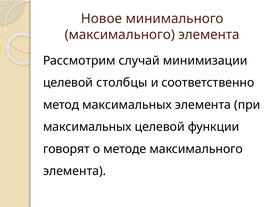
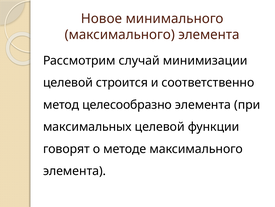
столбцы: столбцы -> строится
метод максимальных: максимальных -> целесообразно
